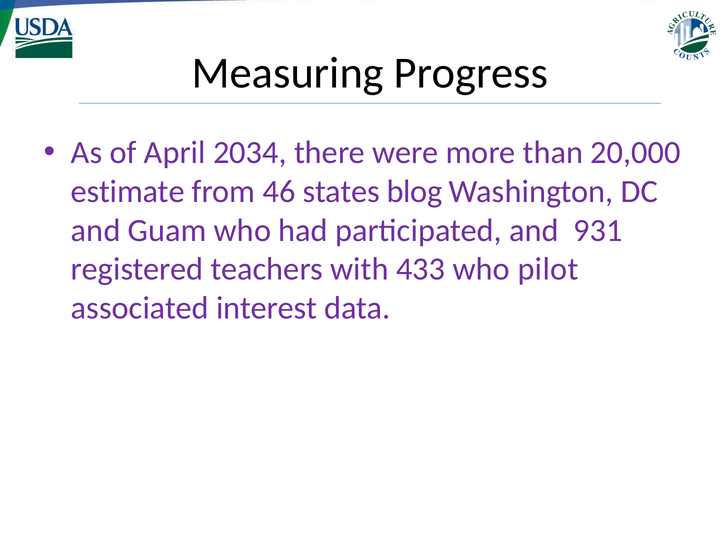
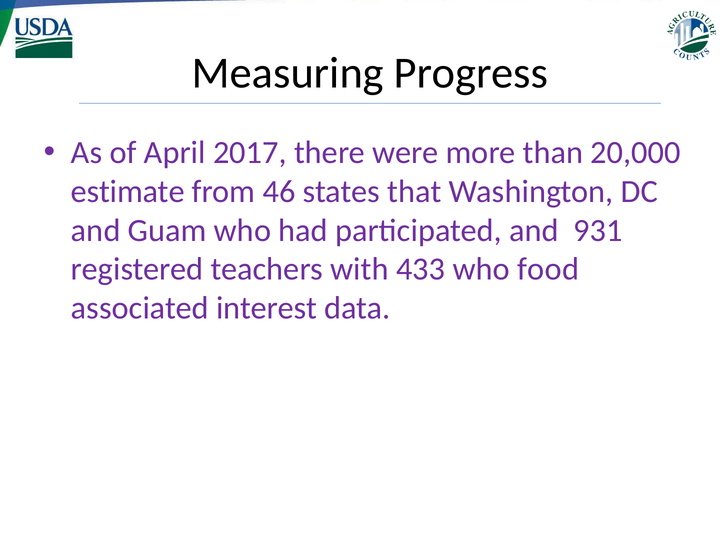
2034: 2034 -> 2017
blog: blog -> that
pilot: pilot -> food
